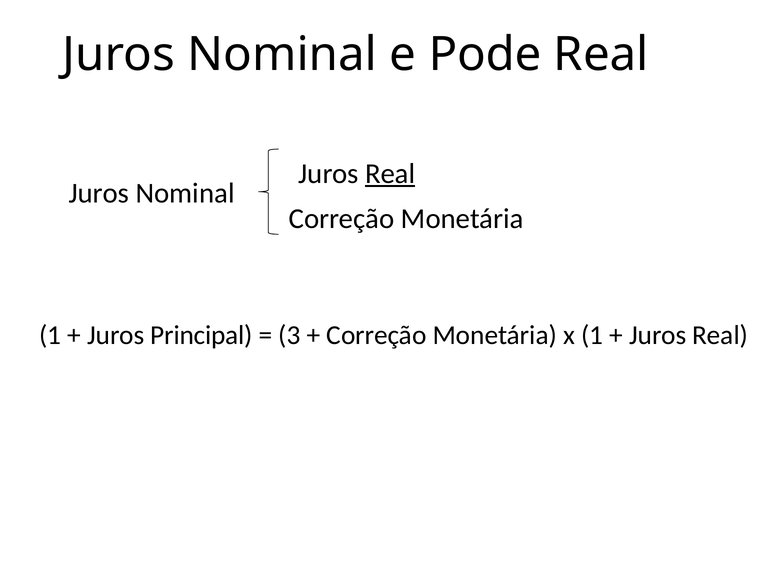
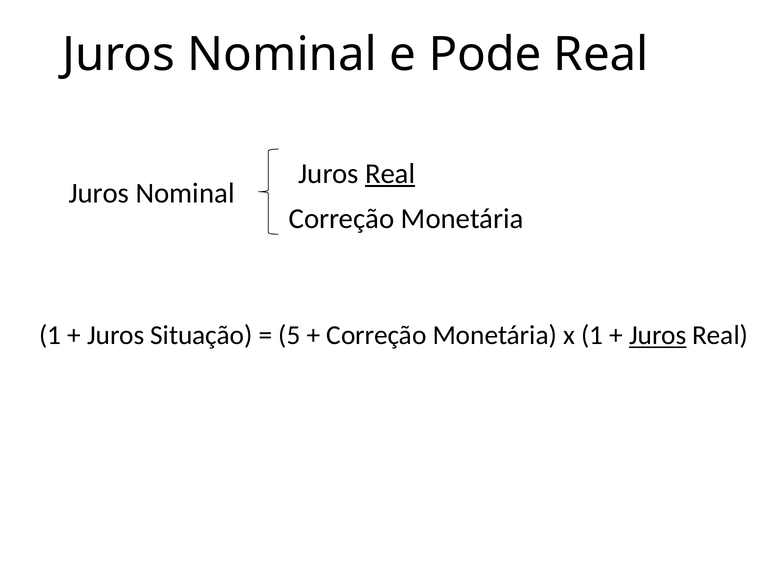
Principal: Principal -> Situação
3: 3 -> 5
Juros at (658, 336) underline: none -> present
